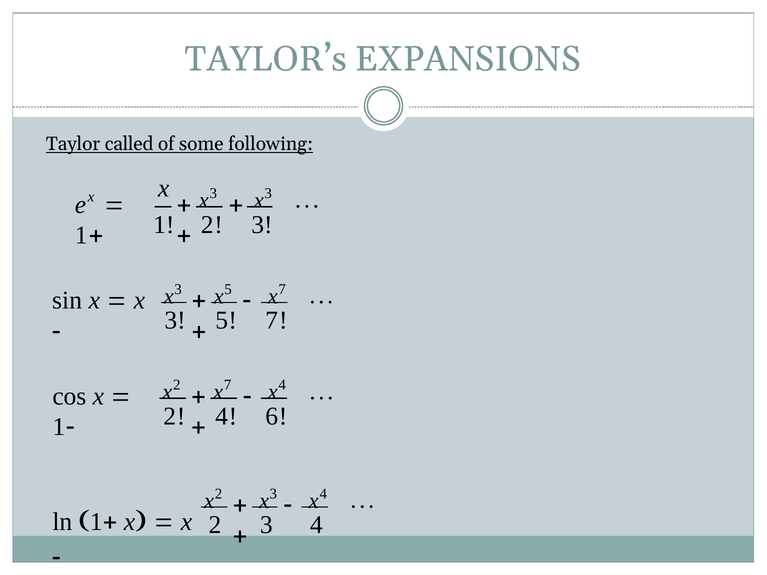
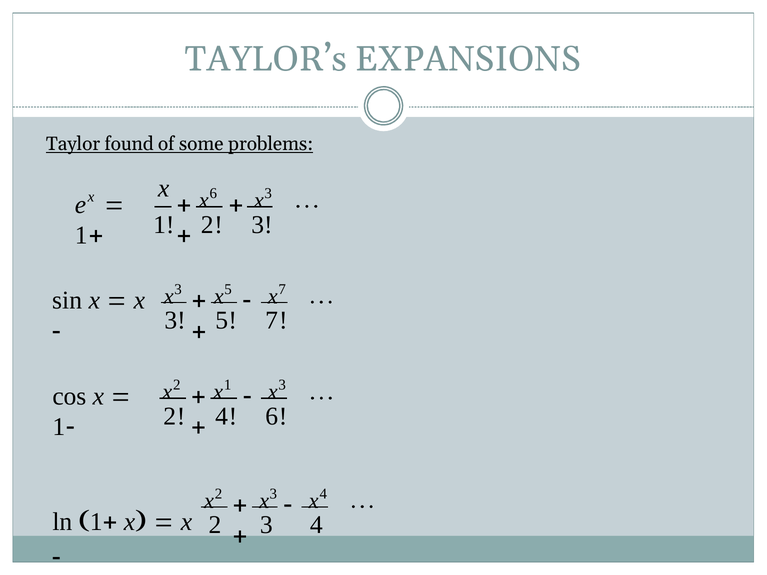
called: called -> found
following: following -> problems
x x 3: 3 -> 6
2 x 7: 7 -> 1
4 at (282, 385): 4 -> 3
